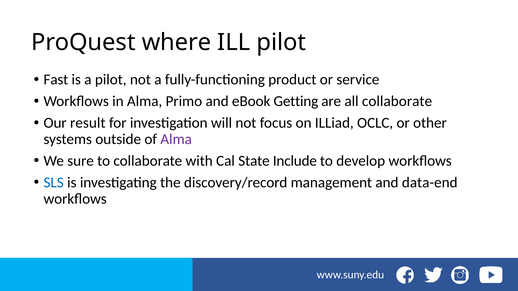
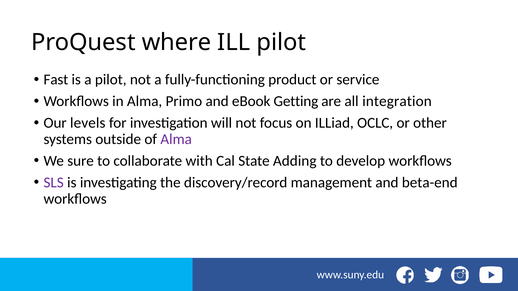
all collaborate: collaborate -> integration
result: result -> levels
Include: Include -> Adding
SLS colour: blue -> purple
data-end: data-end -> beta-end
